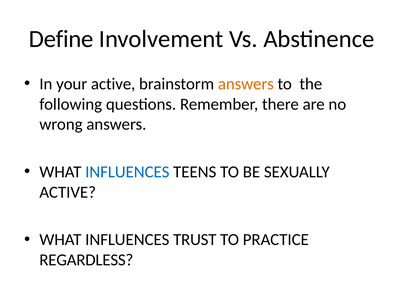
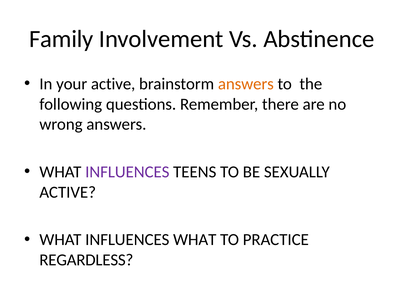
Define: Define -> Family
INFLUENCES at (127, 172) colour: blue -> purple
INFLUENCES TRUST: TRUST -> WHAT
